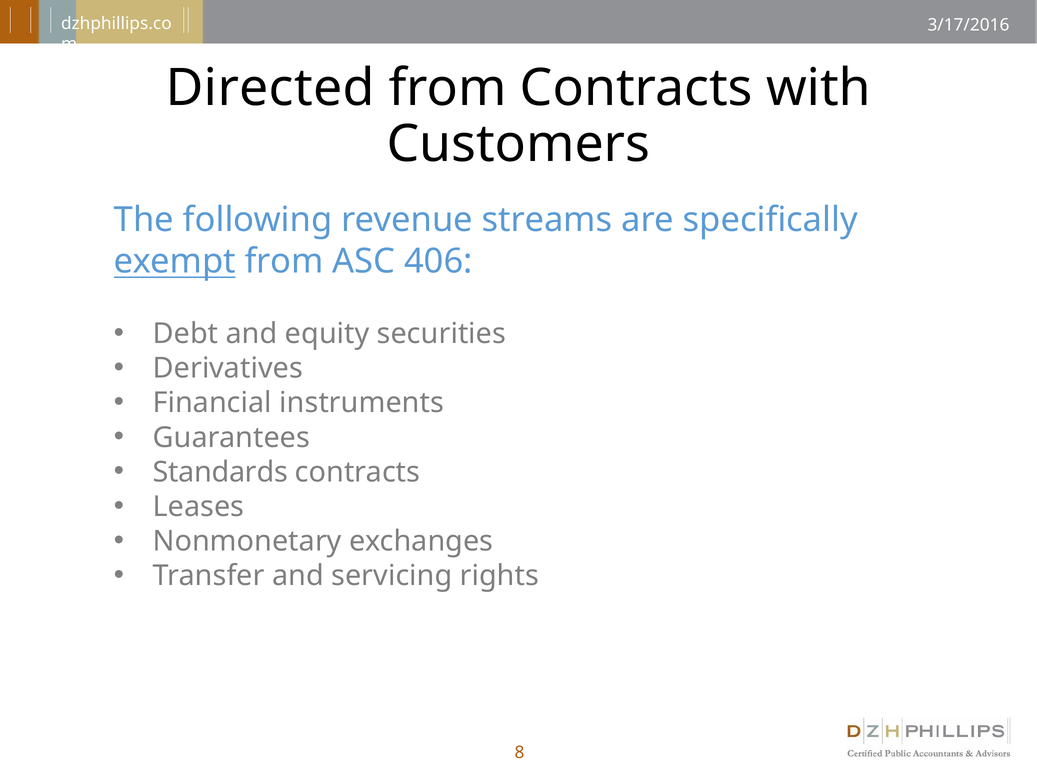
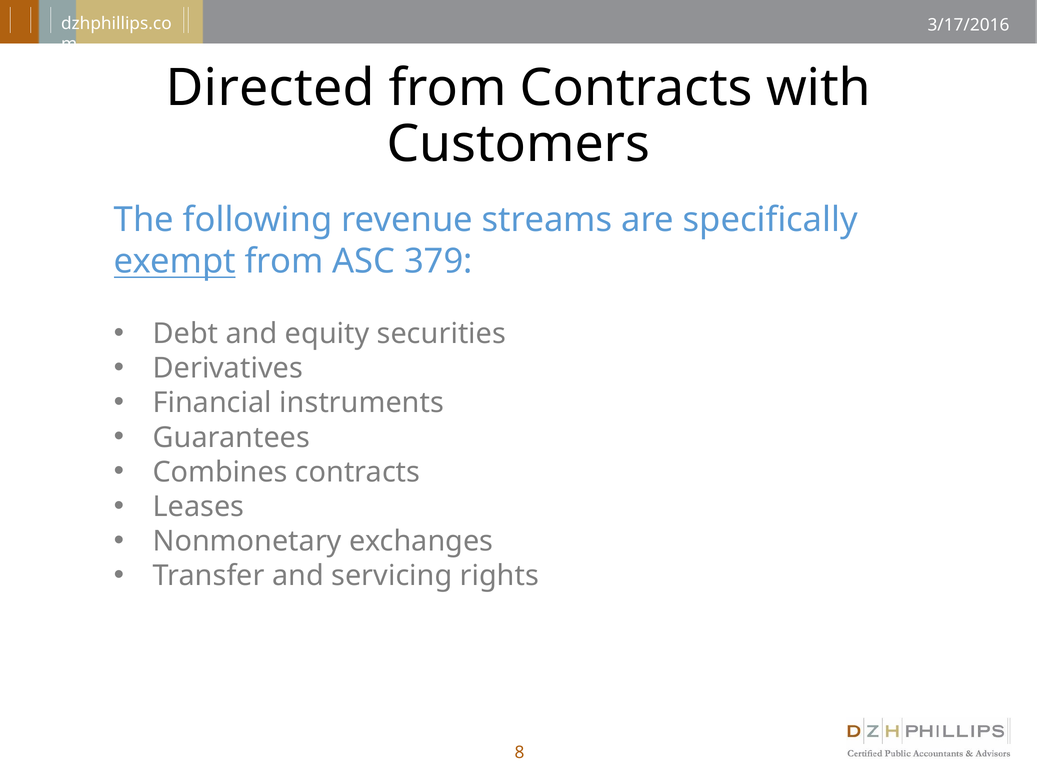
406: 406 -> 379
Standards: Standards -> Combines
